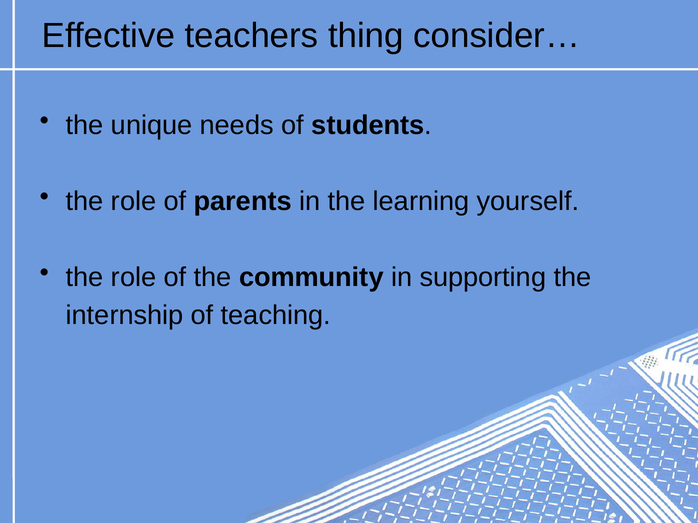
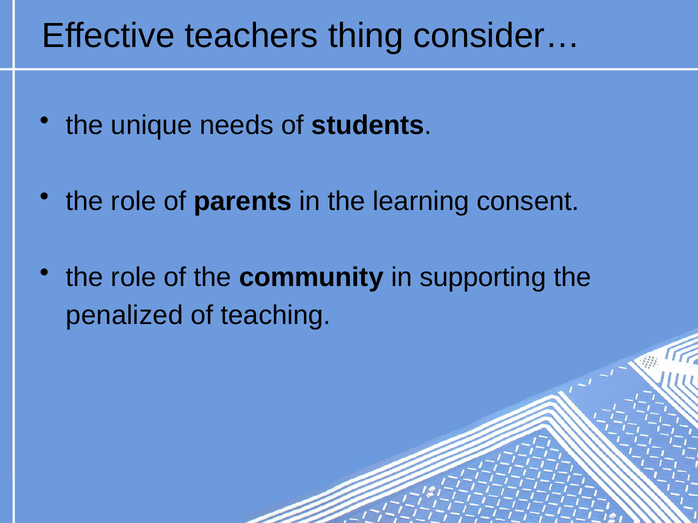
yourself: yourself -> consent
internship: internship -> penalized
